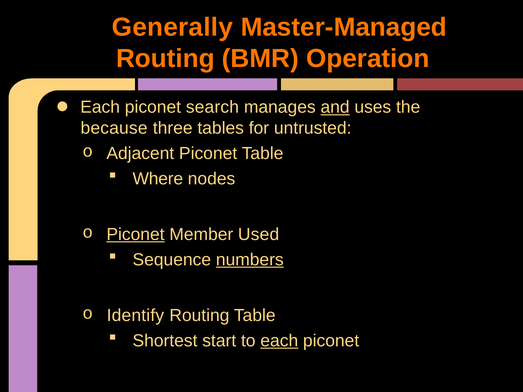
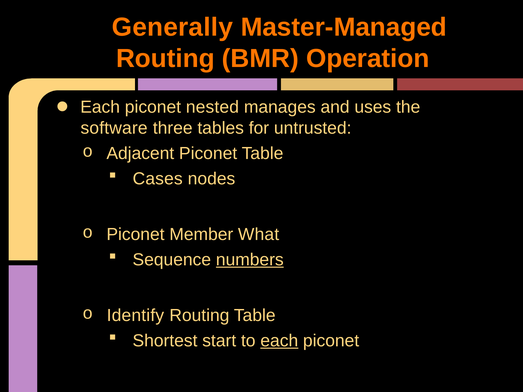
search: search -> nested
and underline: present -> none
because: because -> software
Where: Where -> Cases
Piconet at (135, 235) underline: present -> none
Used: Used -> What
